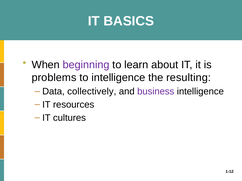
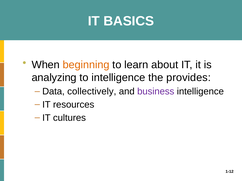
beginning colour: purple -> orange
problems: problems -> analyzing
resulting: resulting -> provides
